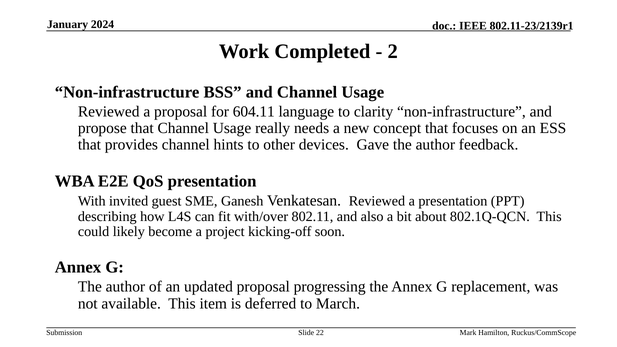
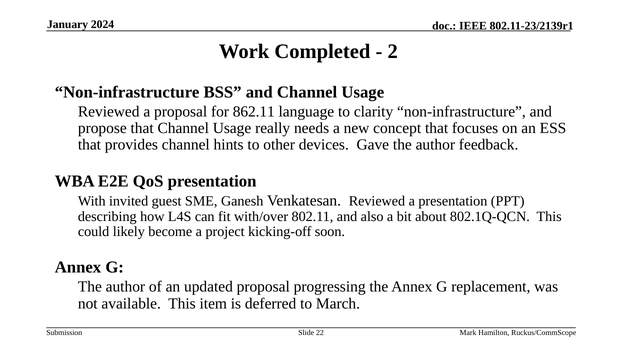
604.11: 604.11 -> 862.11
